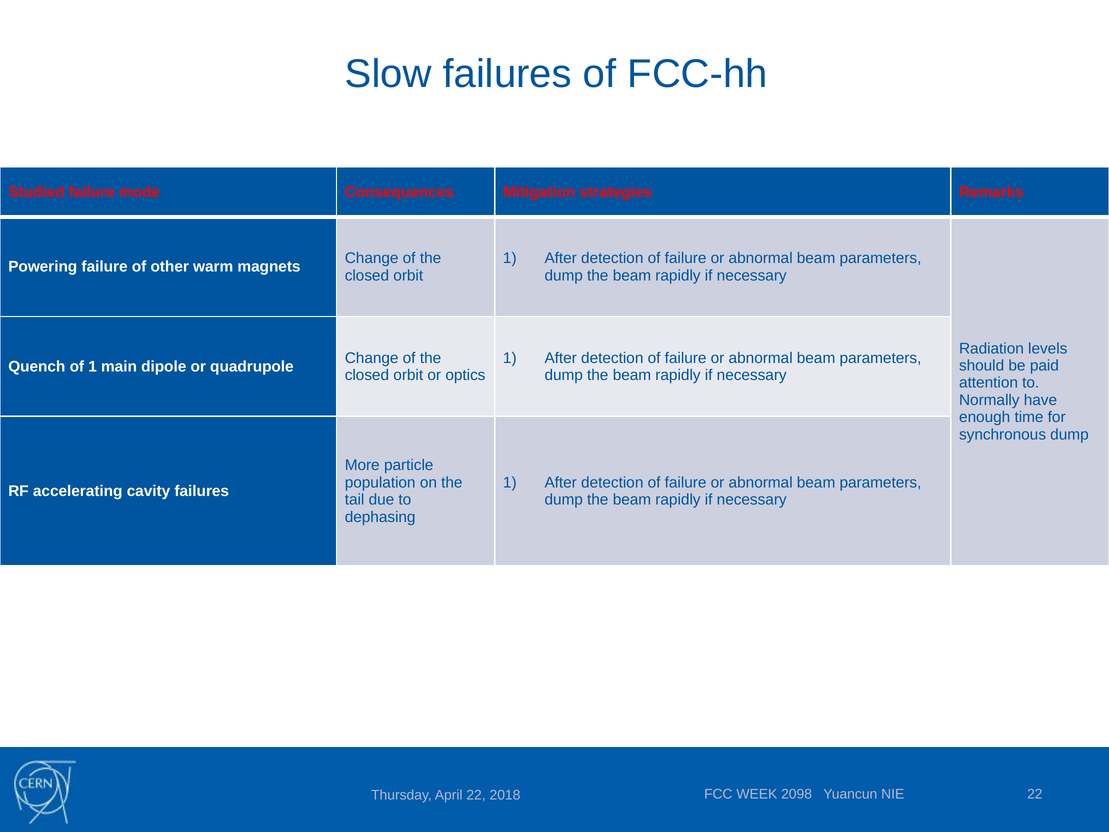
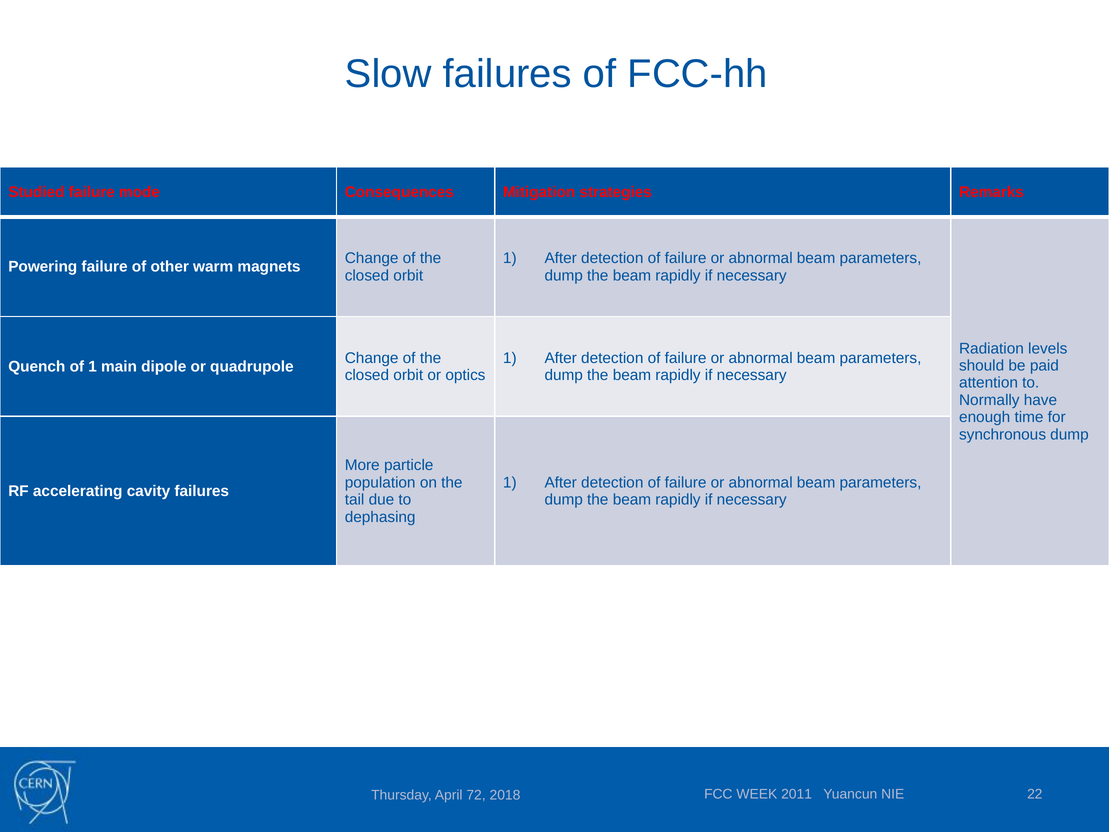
April 22: 22 -> 72
2098: 2098 -> 2011
